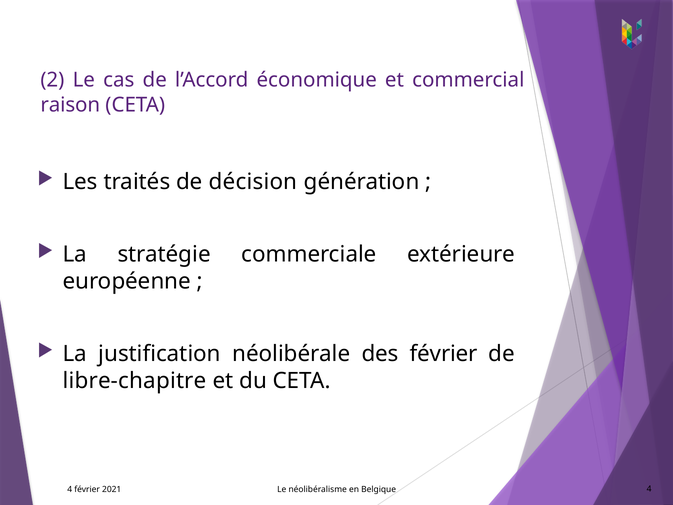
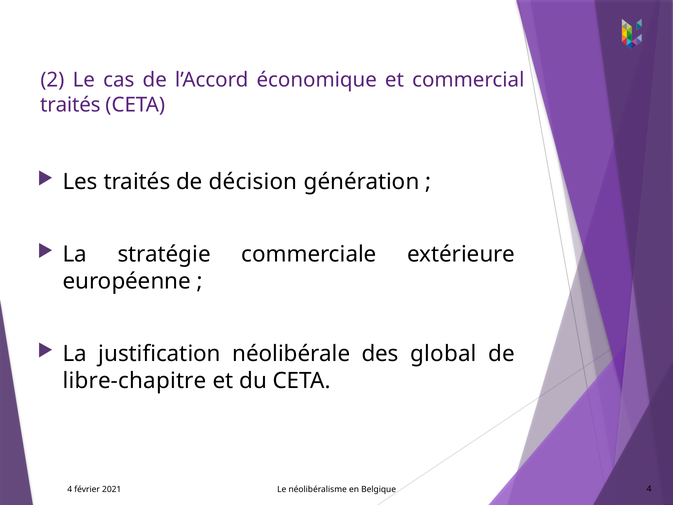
raison at (70, 105): raison -> traités
des février: février -> global
